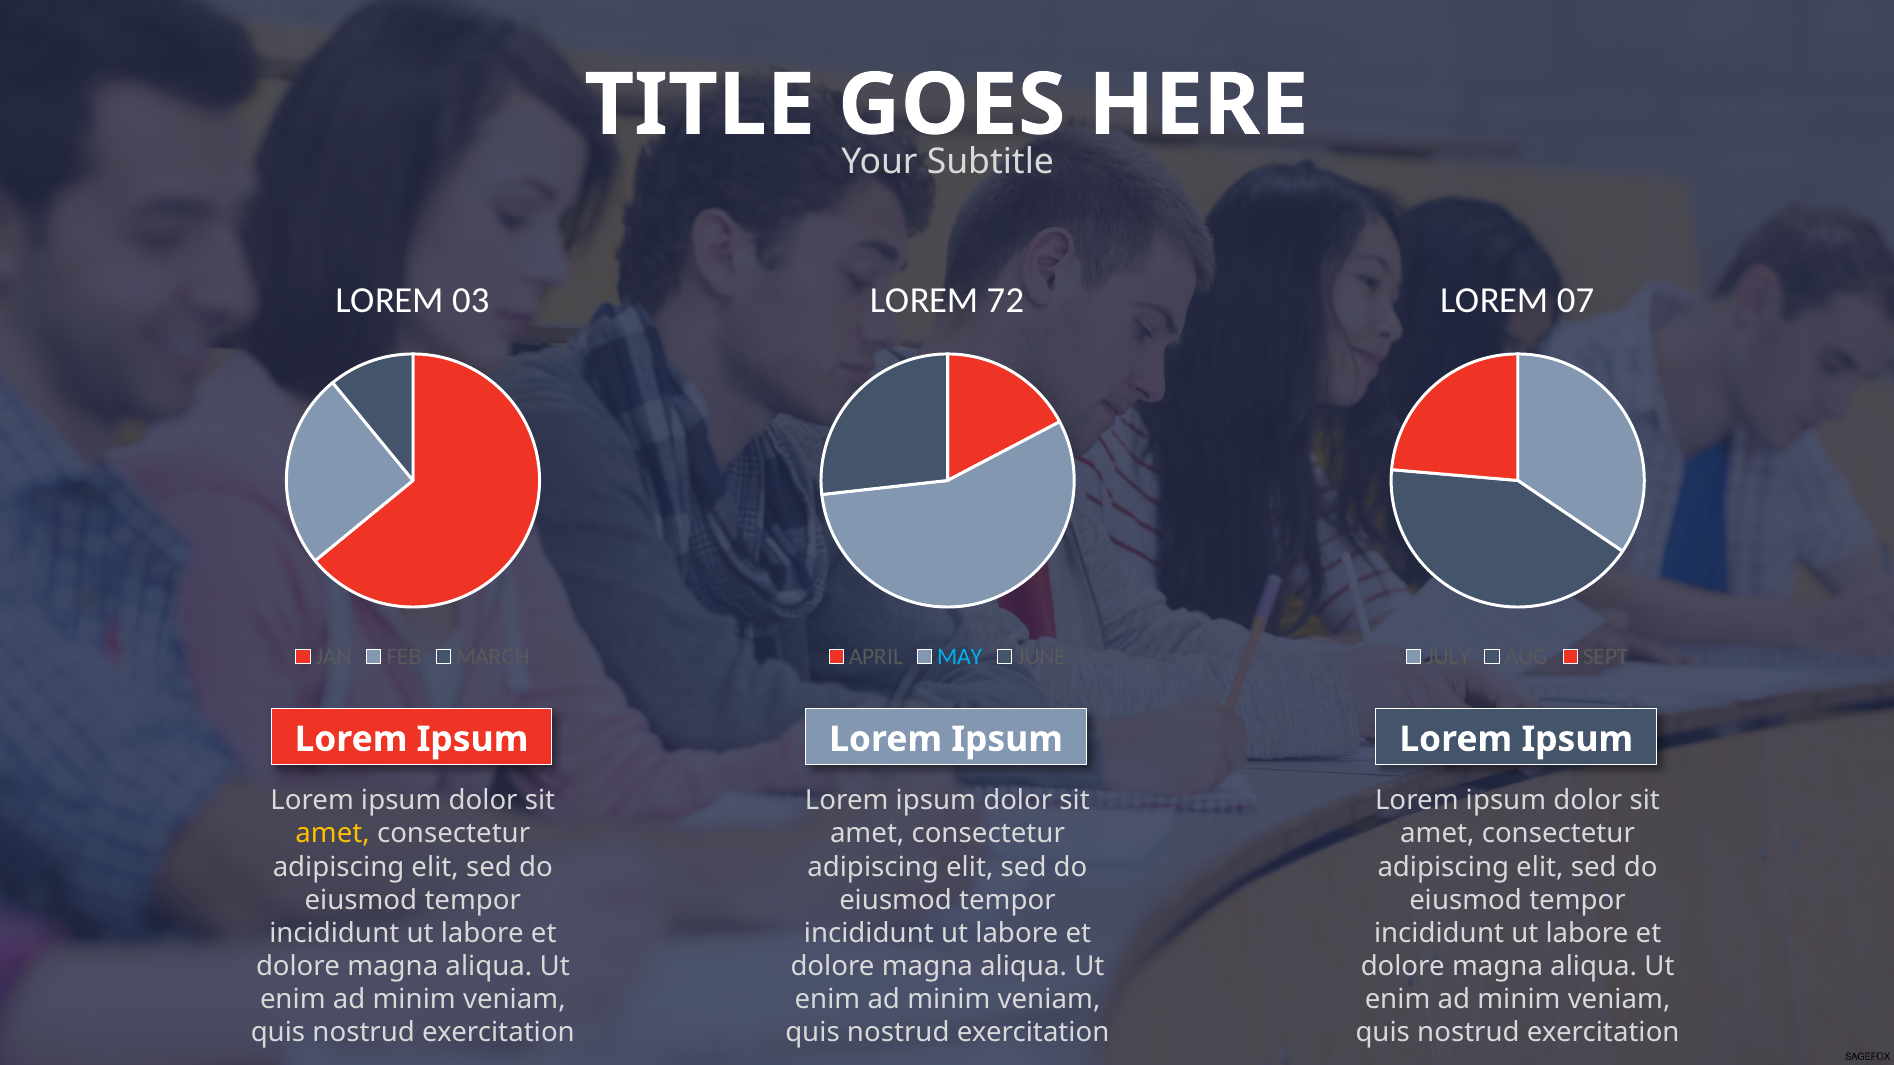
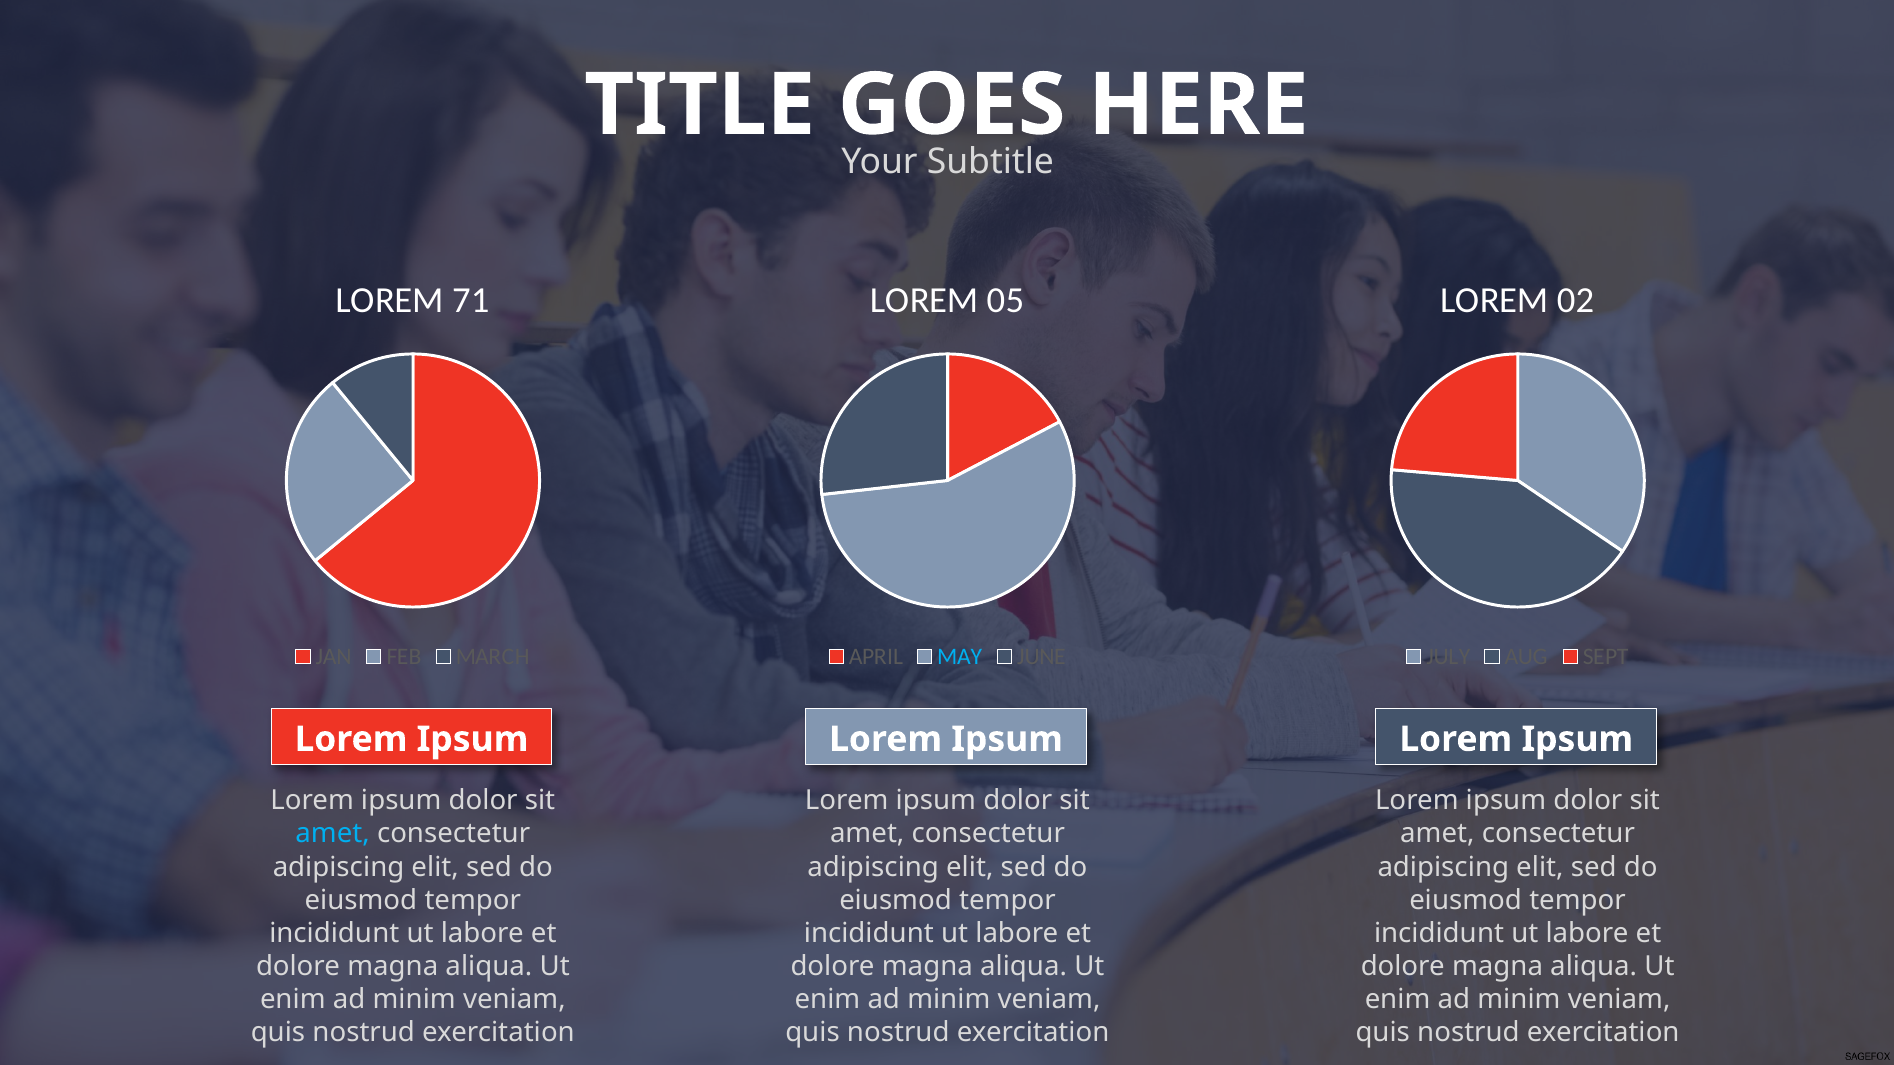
03: 03 -> 71
72: 72 -> 05
07: 07 -> 02
amet at (333, 834) colour: yellow -> light blue
